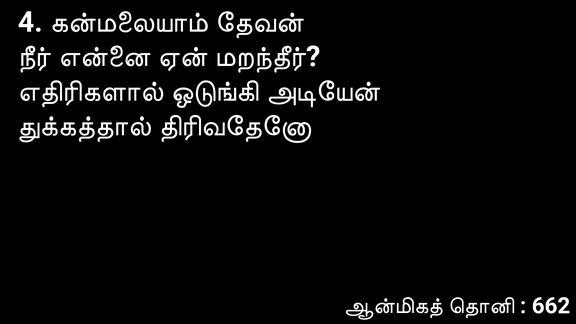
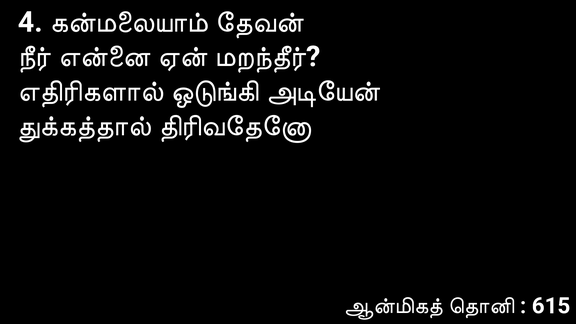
662: 662 -> 615
